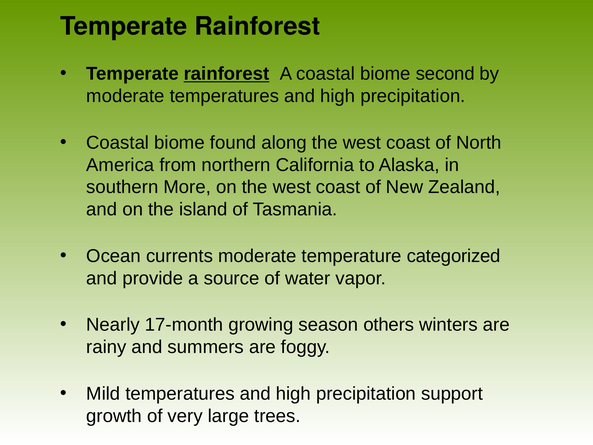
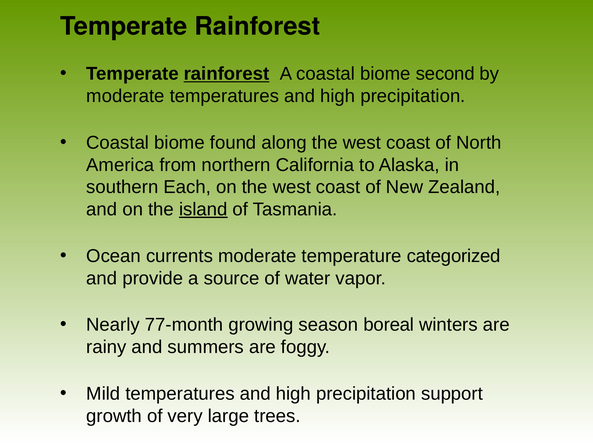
More: More -> Each
island underline: none -> present
17-month: 17-month -> 77-month
others: others -> boreal
